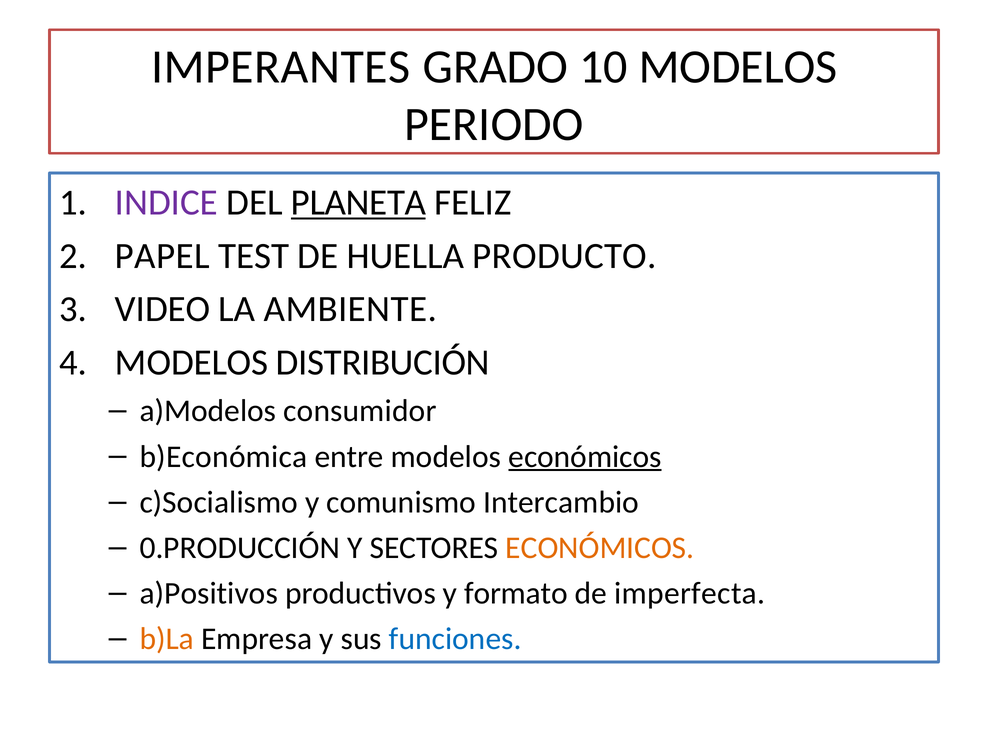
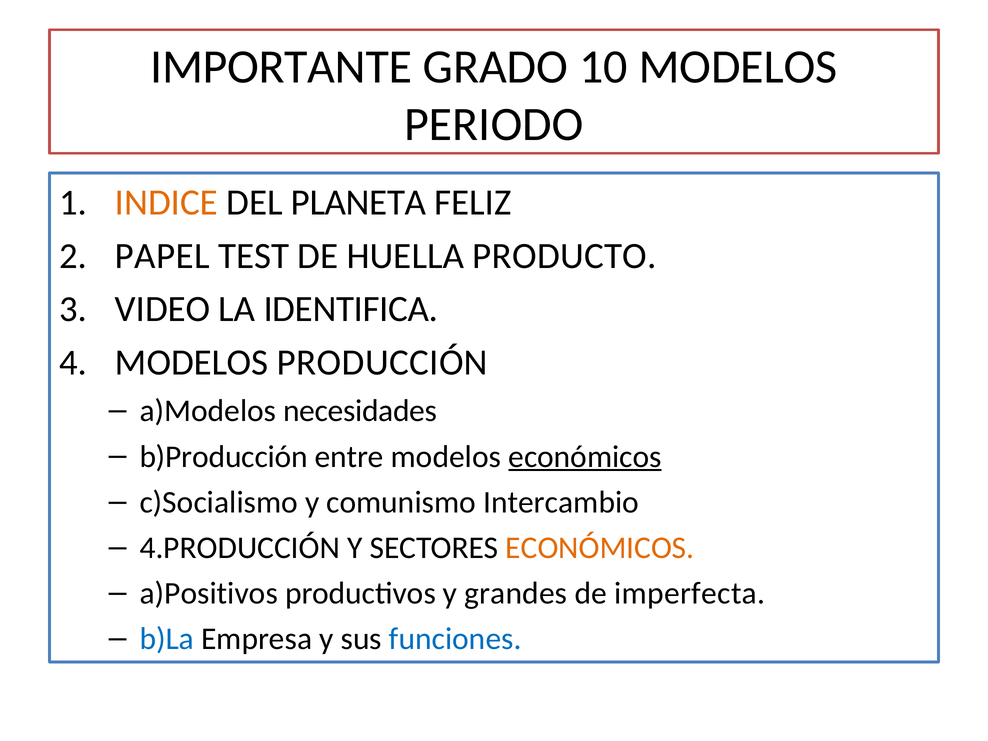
IMPERANTES: IMPERANTES -> IMPORTANTE
INDICE colour: purple -> orange
PLANETA underline: present -> none
AMBIENTE: AMBIENTE -> IDENTIFICA
DISTRIBUCIÓN: DISTRIBUCIÓN -> PRODUCCIÓN
consumidor: consumidor -> necesidades
b)Económica: b)Económica -> b)Producción
0.PRODUCCIÓN: 0.PRODUCCIÓN -> 4.PRODUCCIÓN
formato: formato -> grandes
b)La colour: orange -> blue
